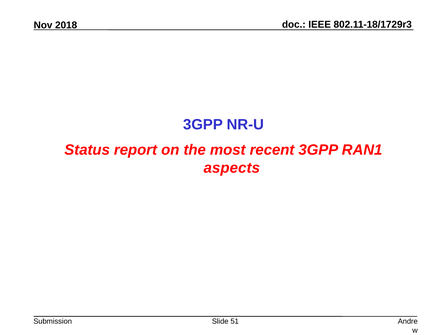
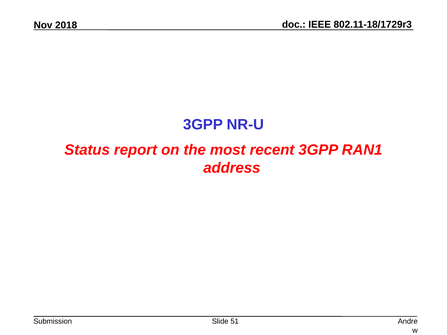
aspects: aspects -> address
